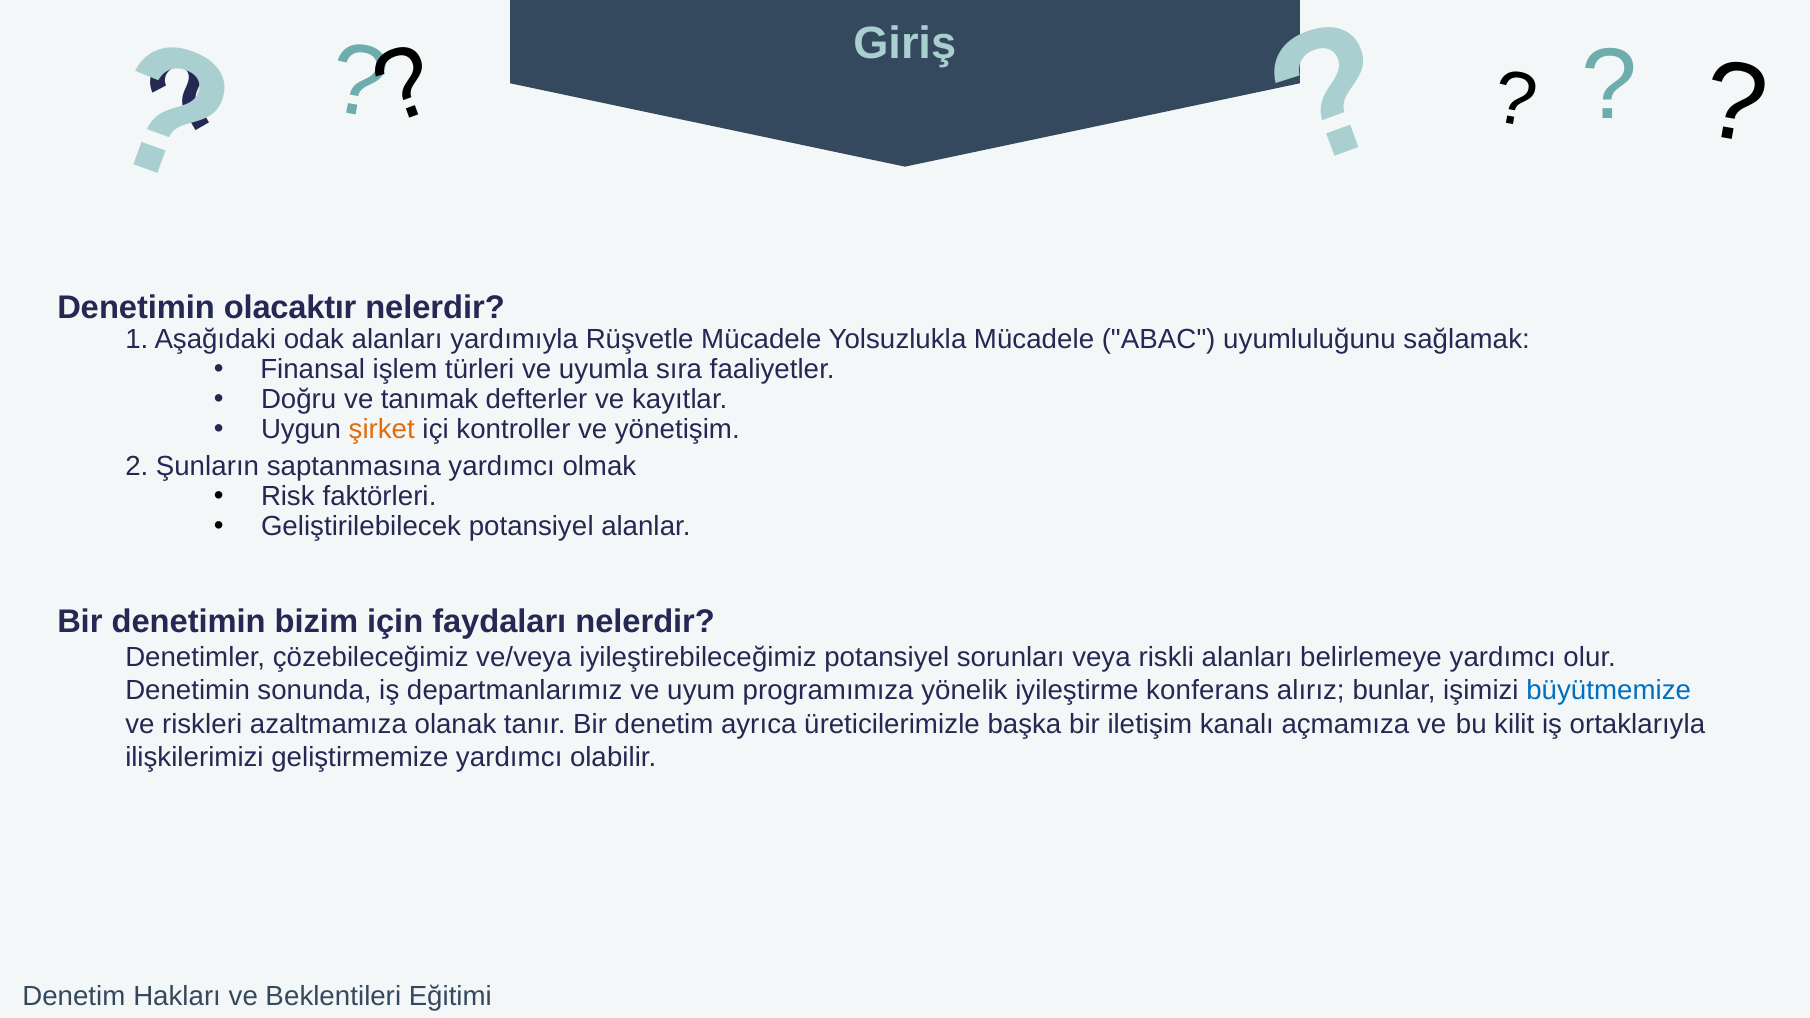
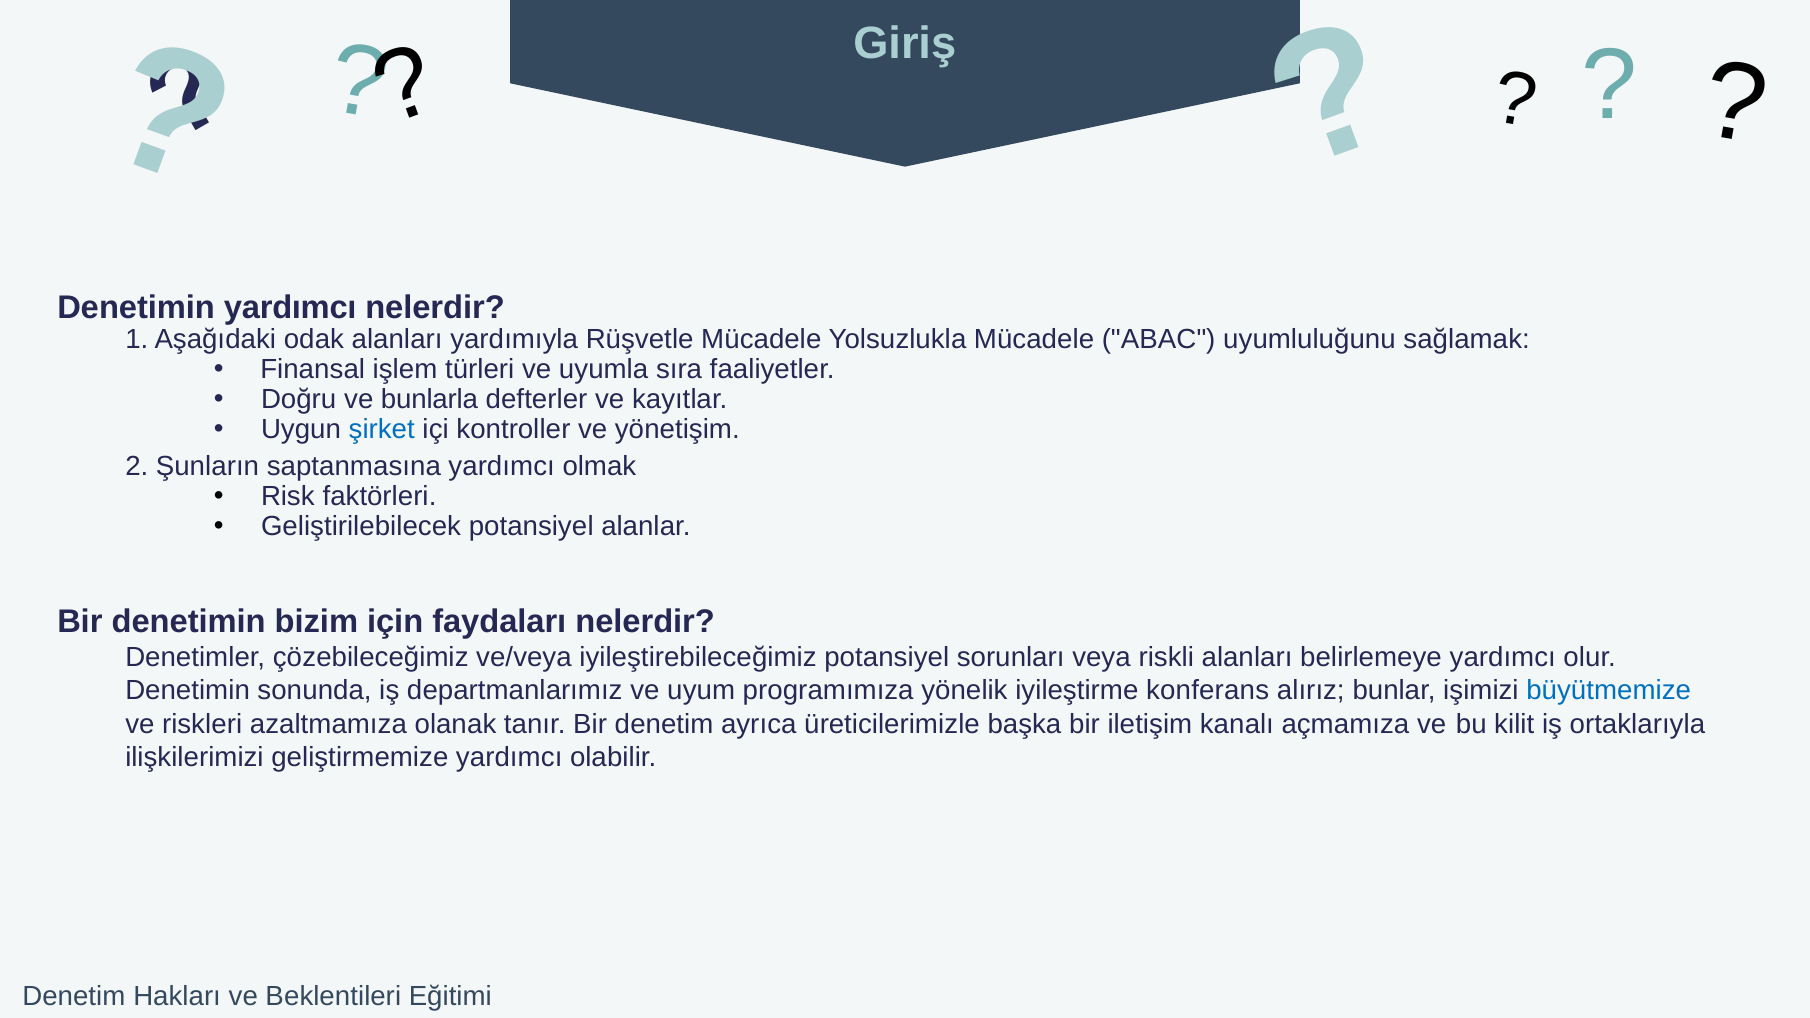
Denetimin olacaktır: olacaktır -> yardımcı
tanımak: tanımak -> bunlarla
şirket colour: orange -> blue
